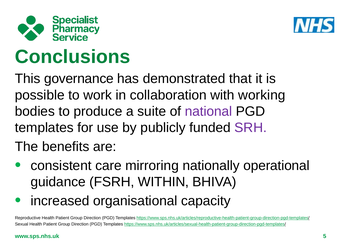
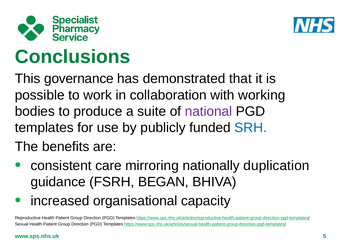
SRH colour: purple -> blue
operational: operational -> duplication
WITHIN: WITHIN -> BEGAN
